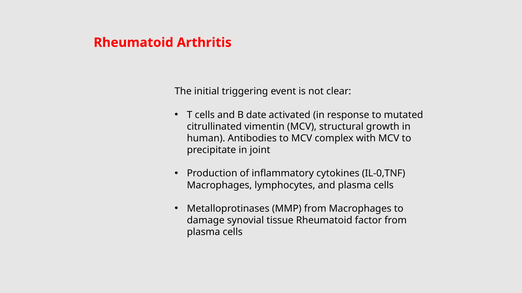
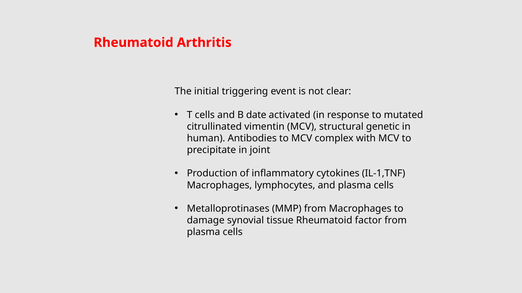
growth: growth -> genetic
IL-0,TNF: IL-0,TNF -> IL-1,TNF
